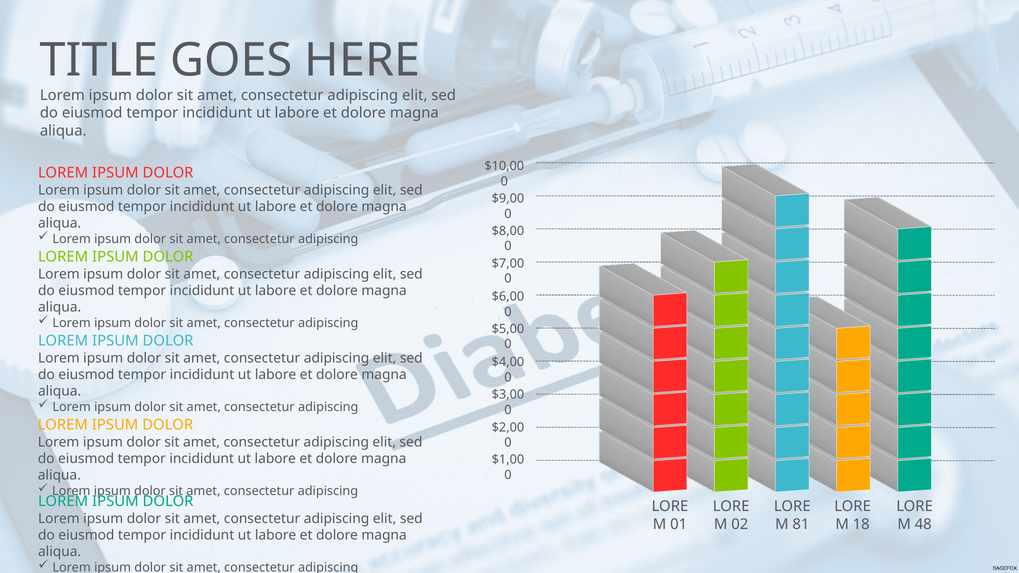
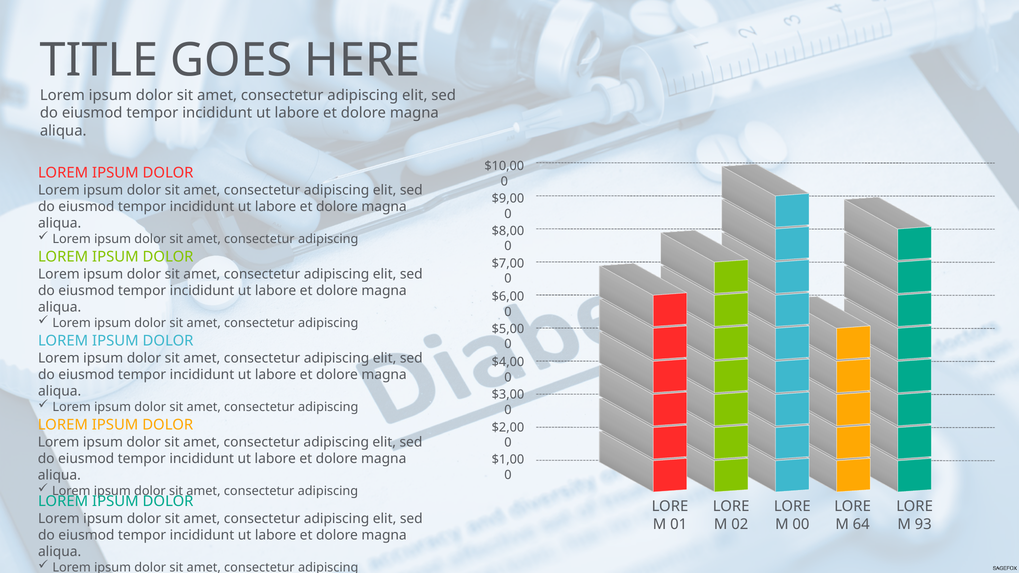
81: 81 -> 00
18: 18 -> 64
48: 48 -> 93
